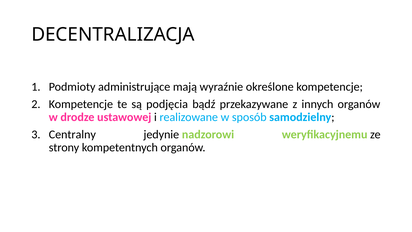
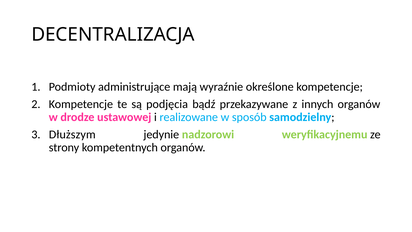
Centralny: Centralny -> Dłuższym
